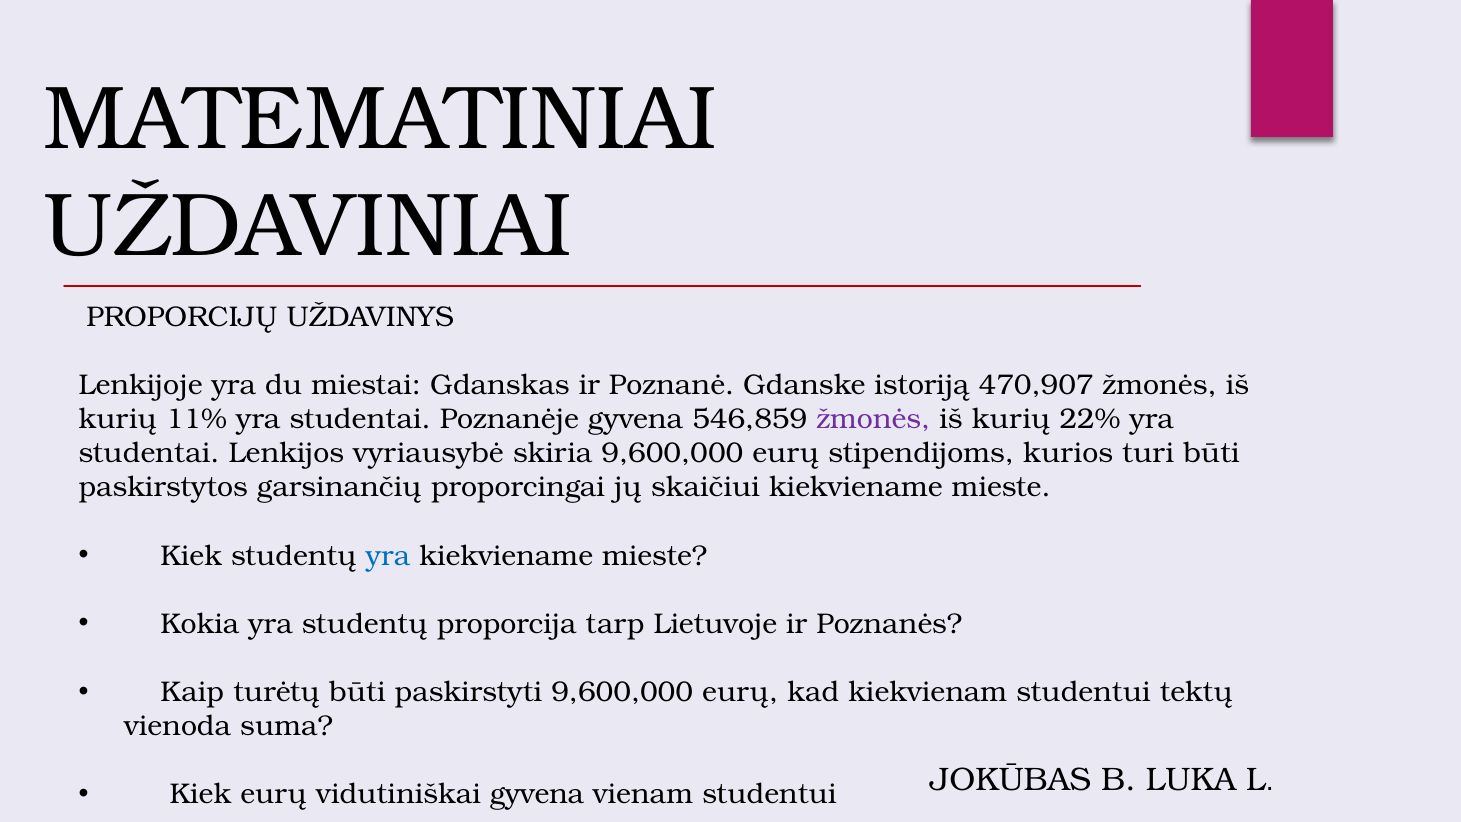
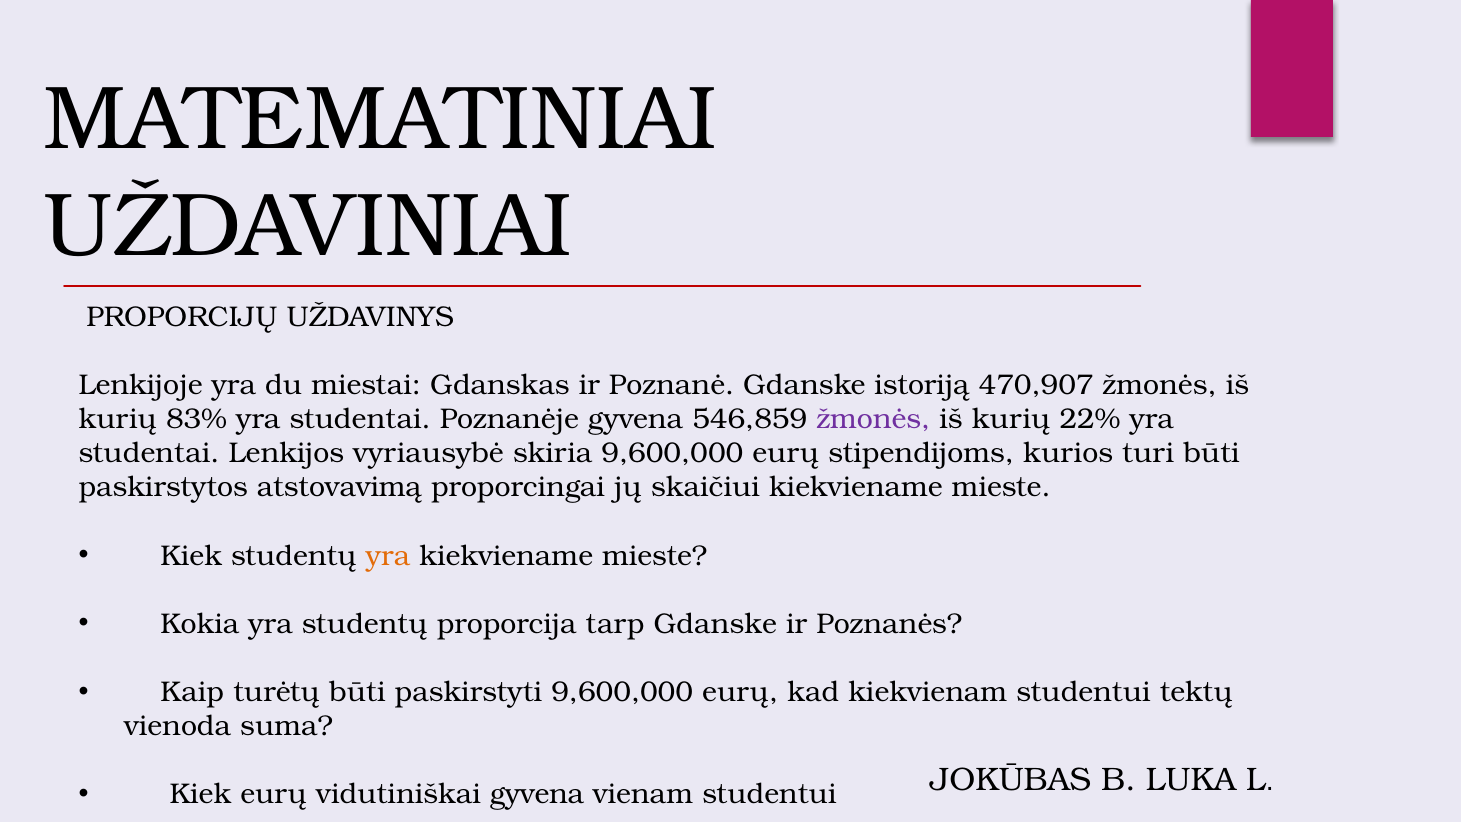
11%: 11% -> 83%
garsinančių: garsinančių -> atstovavimą
yra at (388, 556) colour: blue -> orange
tarp Lietuvoje: Lietuvoje -> Gdanske
